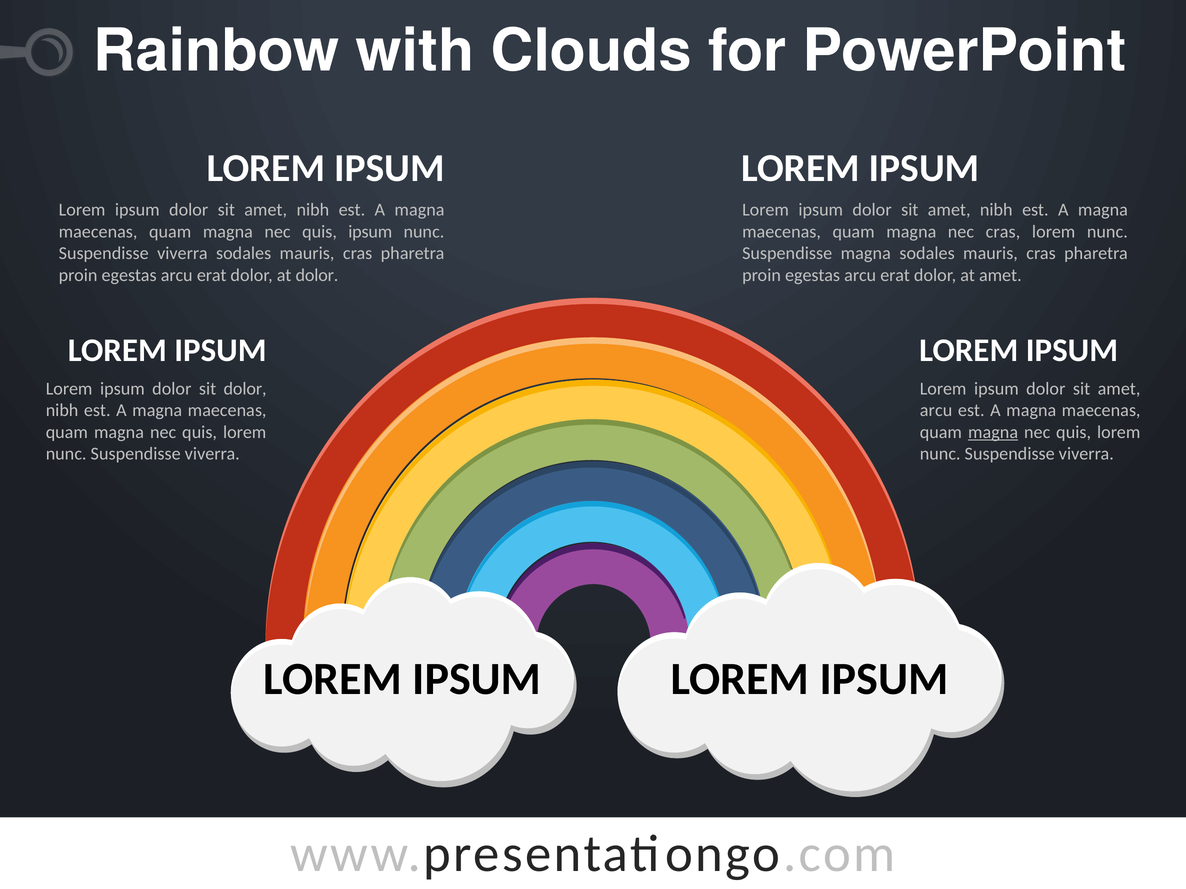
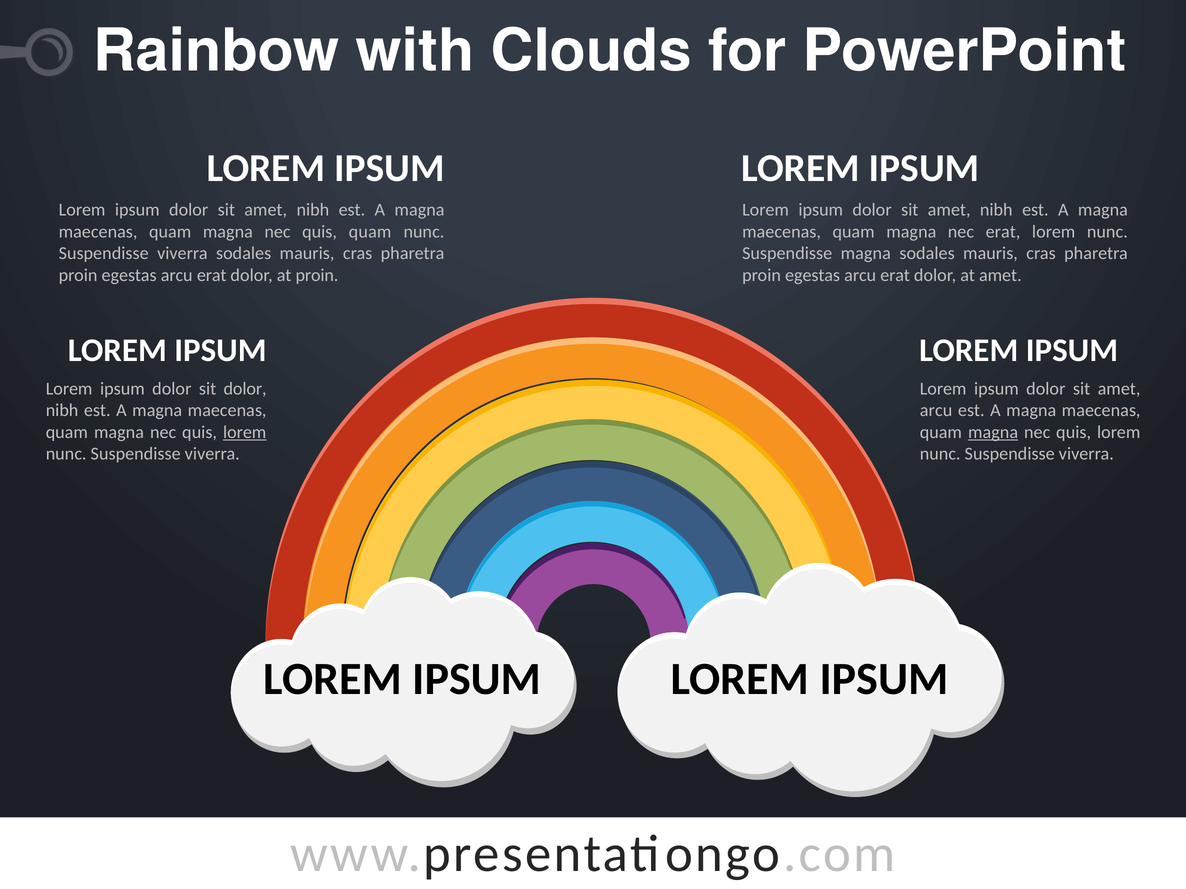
quis ipsum: ipsum -> quam
nec cras: cras -> erat
at dolor: dolor -> proin
lorem at (245, 432) underline: none -> present
